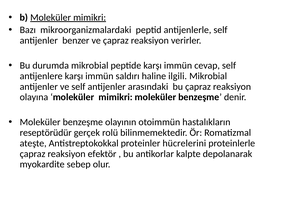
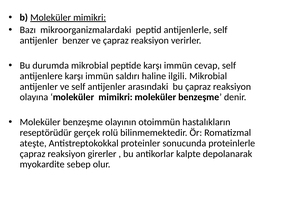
hücrelerini: hücrelerini -> sonucunda
efektör: efektör -> girerler
